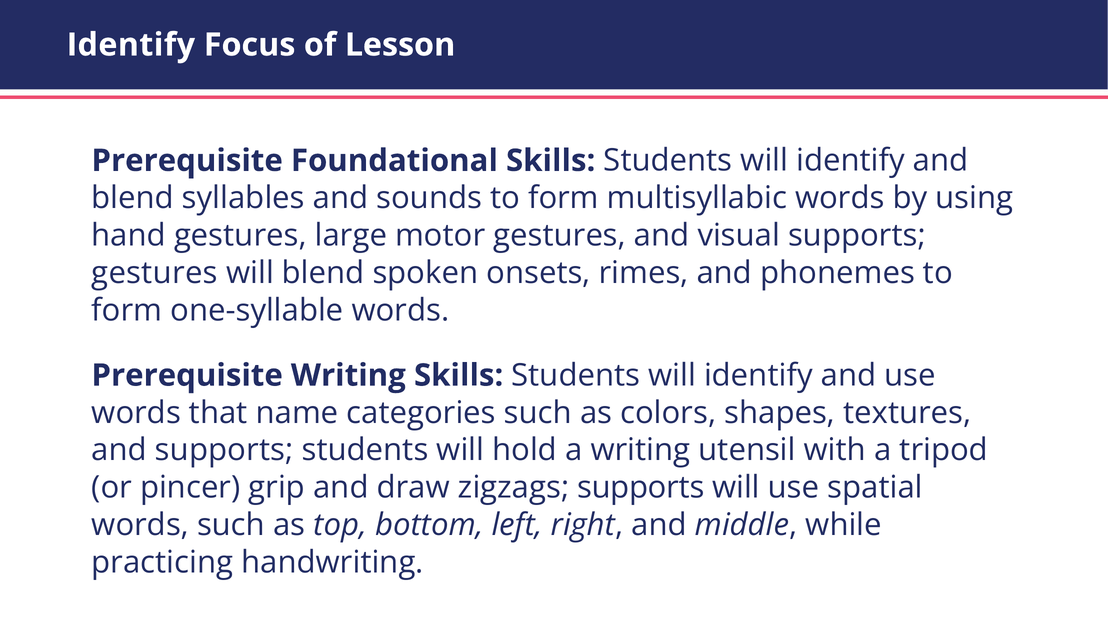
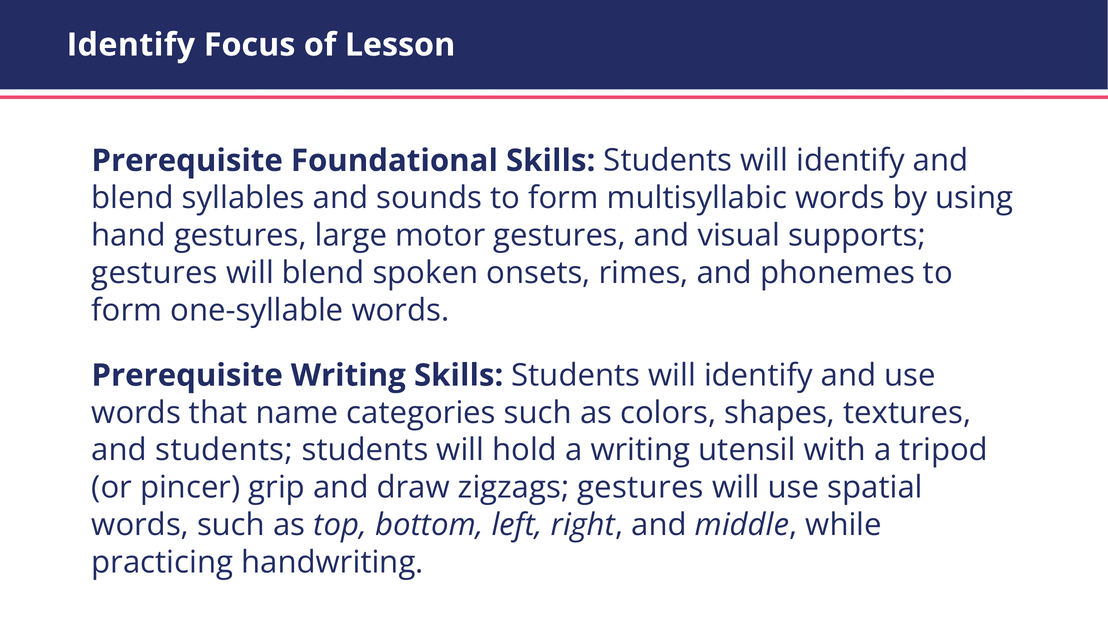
and supports: supports -> students
zigzags supports: supports -> gestures
